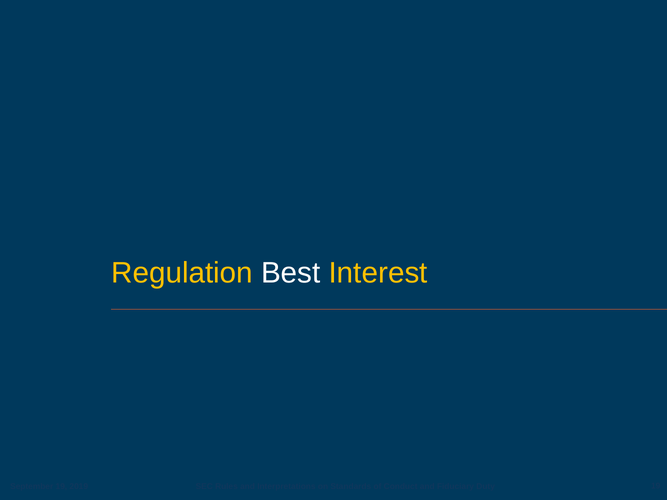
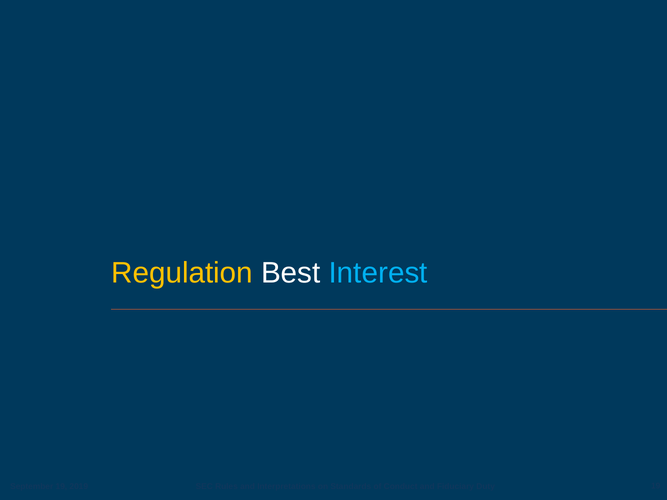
Interest colour: yellow -> light blue
